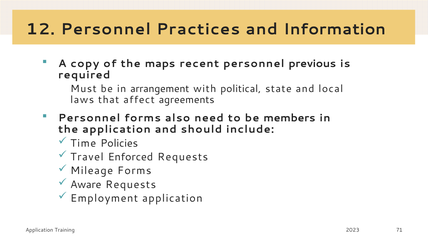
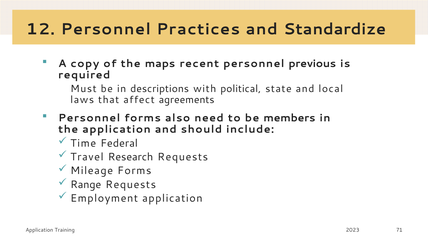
Information: Information -> Standardize
arrangement: arrangement -> descriptions
Policies: Policies -> Federal
Enforced: Enforced -> Research
Aware: Aware -> Range
